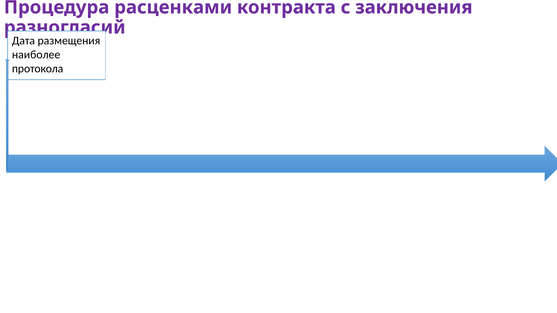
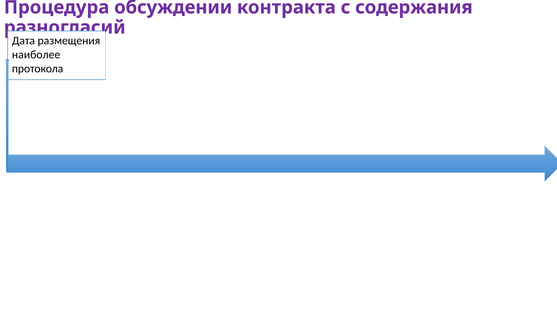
расценками: расценками -> обсуждении
заключения: заключения -> содержания
